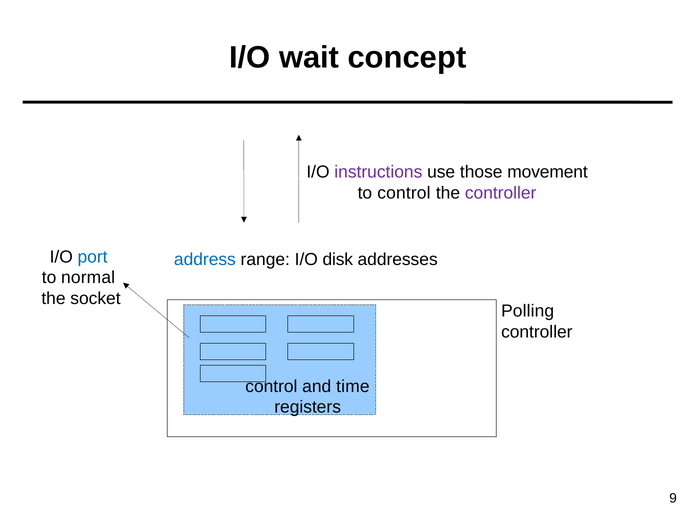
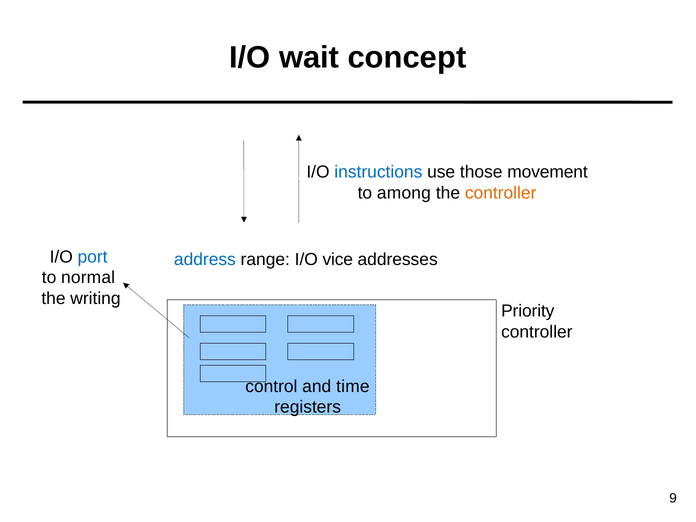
instructions colour: purple -> blue
to control: control -> among
controller at (501, 193) colour: purple -> orange
disk: disk -> vice
socket: socket -> writing
Polling: Polling -> Priority
